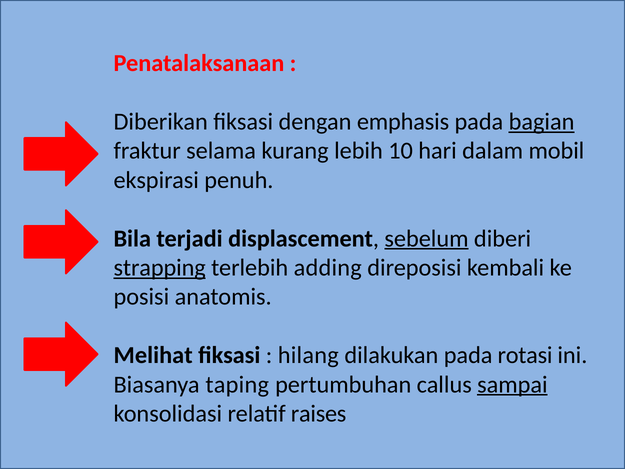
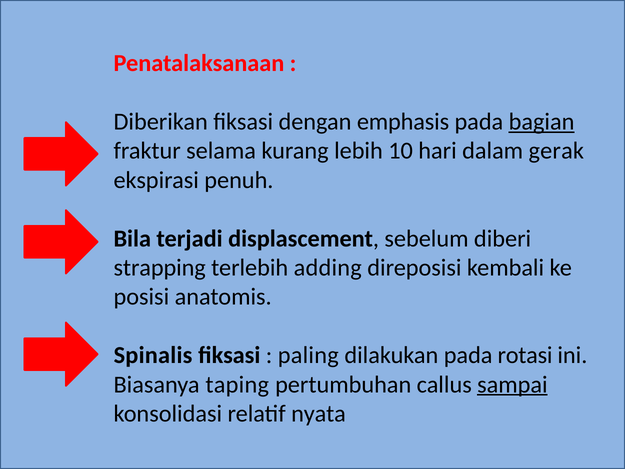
mobil: mobil -> gerak
sebelum underline: present -> none
strapping underline: present -> none
Melihat: Melihat -> Spinalis
hilang: hilang -> paling
raises: raises -> nyata
